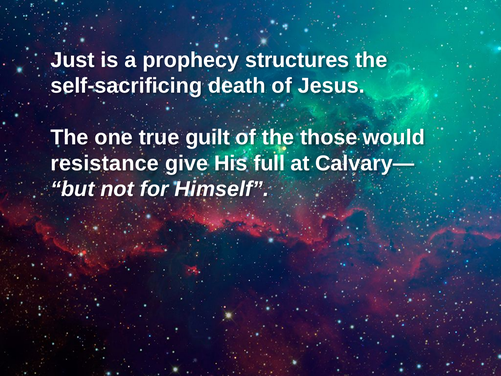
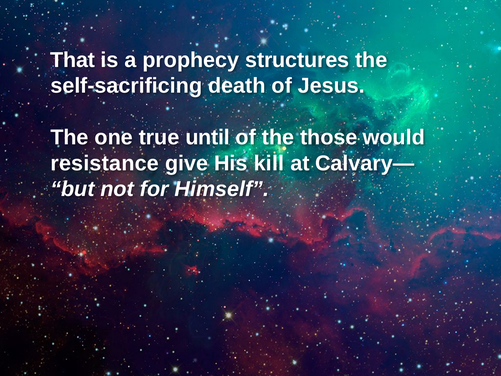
Just: Just -> That
guilt: guilt -> until
full: full -> kill
